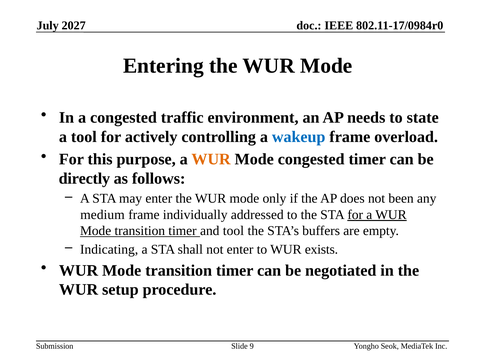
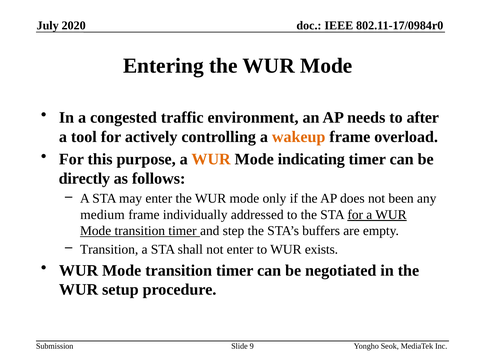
2027: 2027 -> 2020
state: state -> after
wakeup colour: blue -> orange
Mode congested: congested -> indicating
and tool: tool -> step
Indicating at (109, 249): Indicating -> Transition
